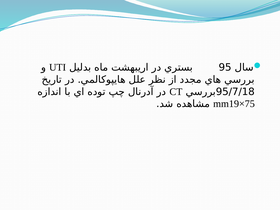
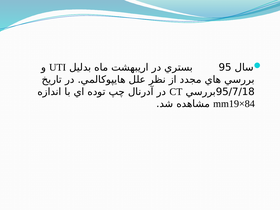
mm19×75: mm19×75 -> mm19×84
